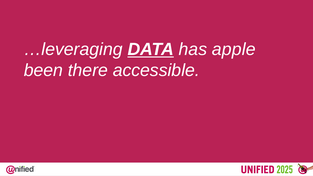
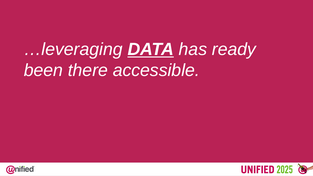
apple: apple -> ready
